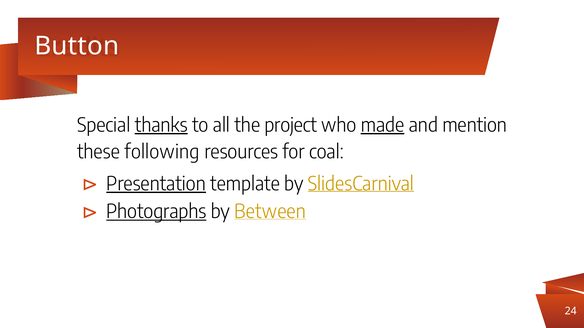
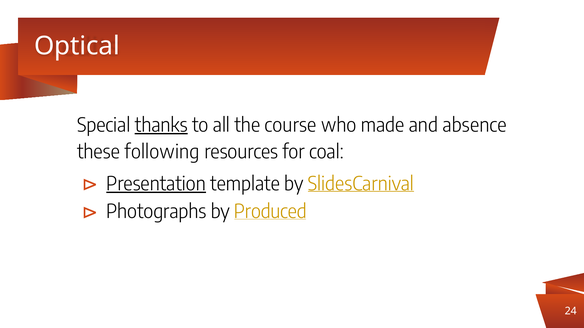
Button: Button -> Optical
project: project -> course
made underline: present -> none
mention: mention -> absence
Photographs underline: present -> none
Between: Between -> Produced
